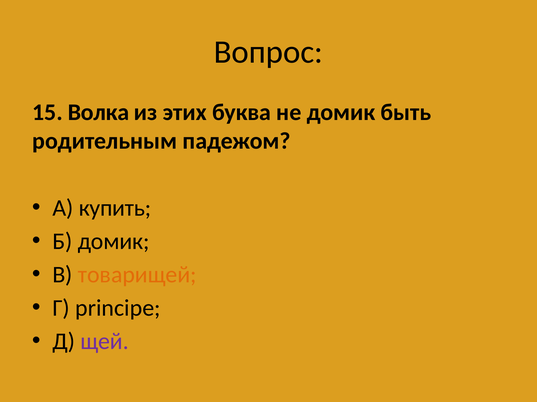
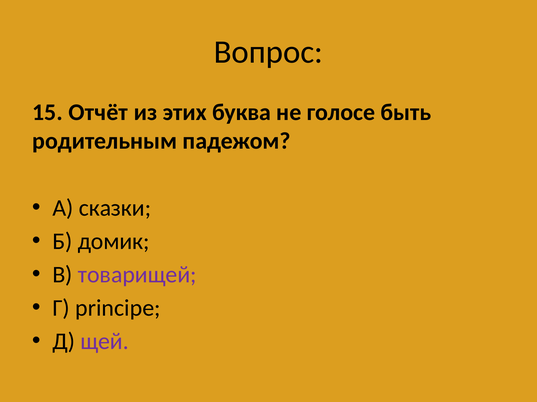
Волка: Волка -> Отчёт
не домик: домик -> голосе
купить: купить -> сказки
товарищей colour: orange -> purple
